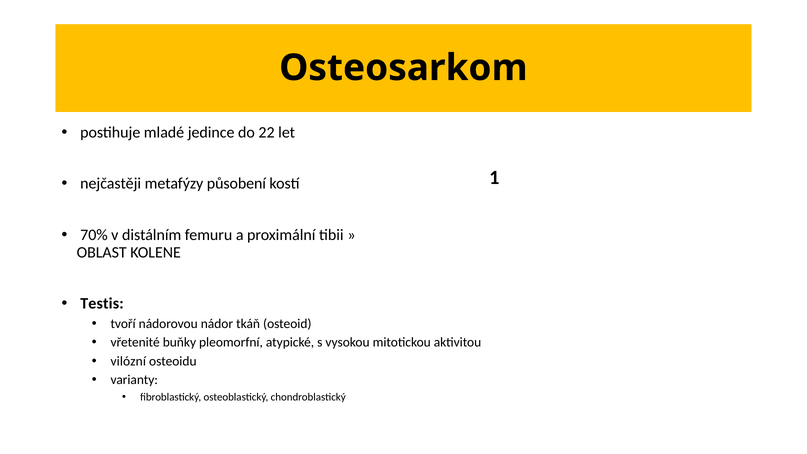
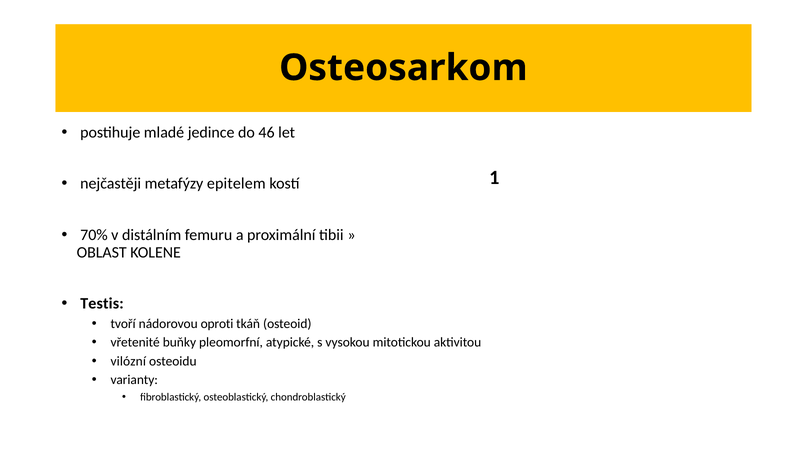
22: 22 -> 46
působení: působení -> epitelem
nádor: nádor -> oproti
